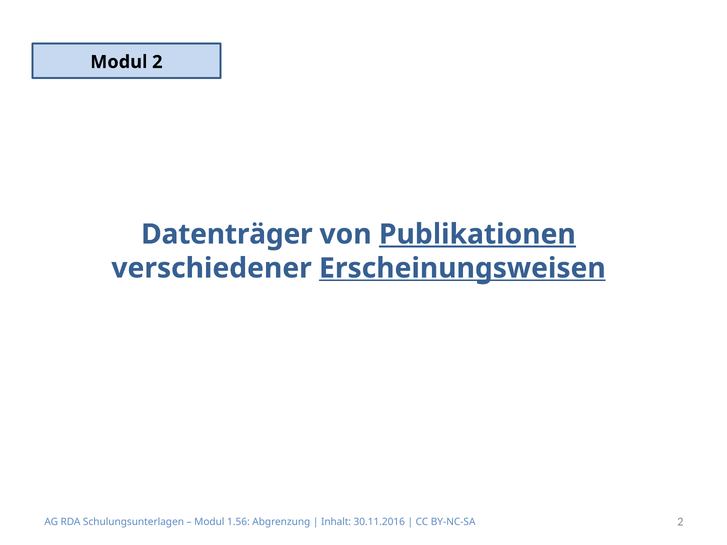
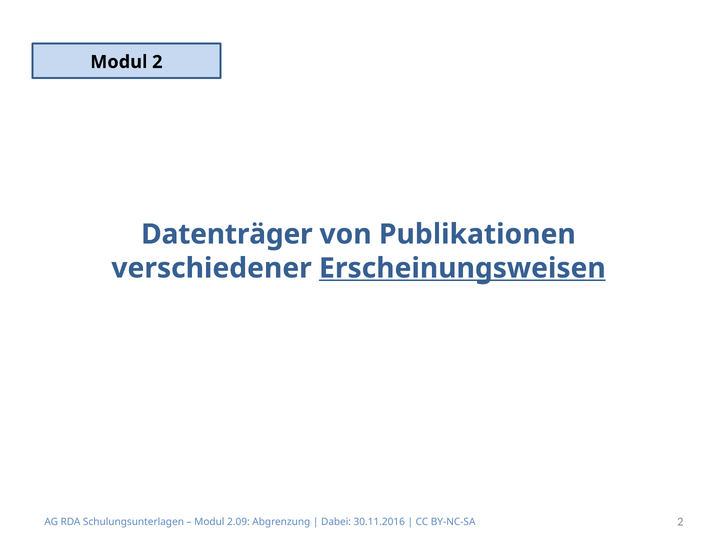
Publikationen underline: present -> none
1.56: 1.56 -> 2.09
Inhalt: Inhalt -> Dabei
